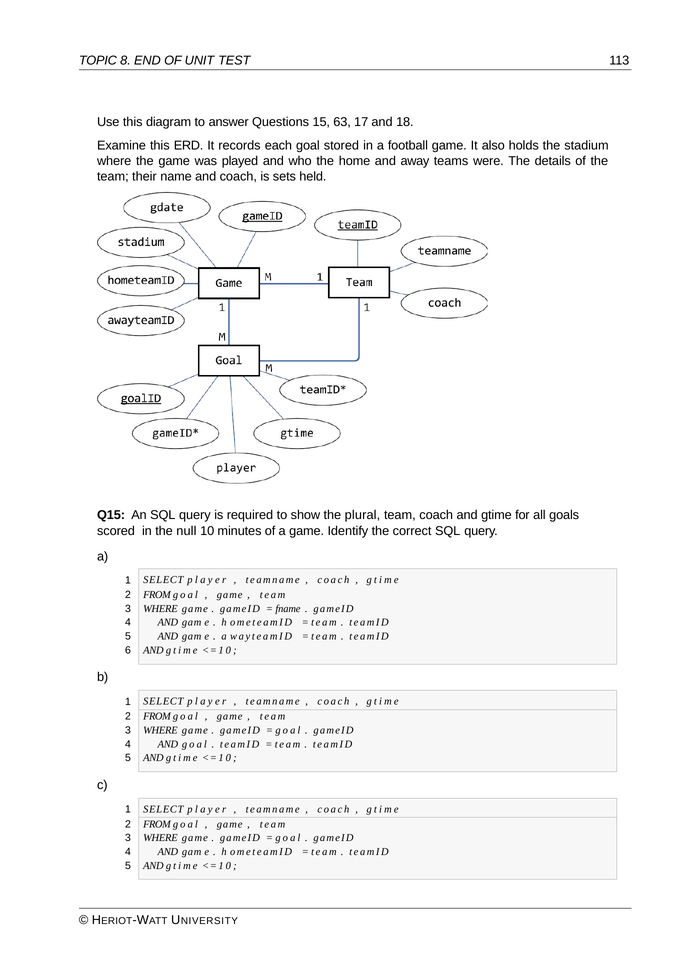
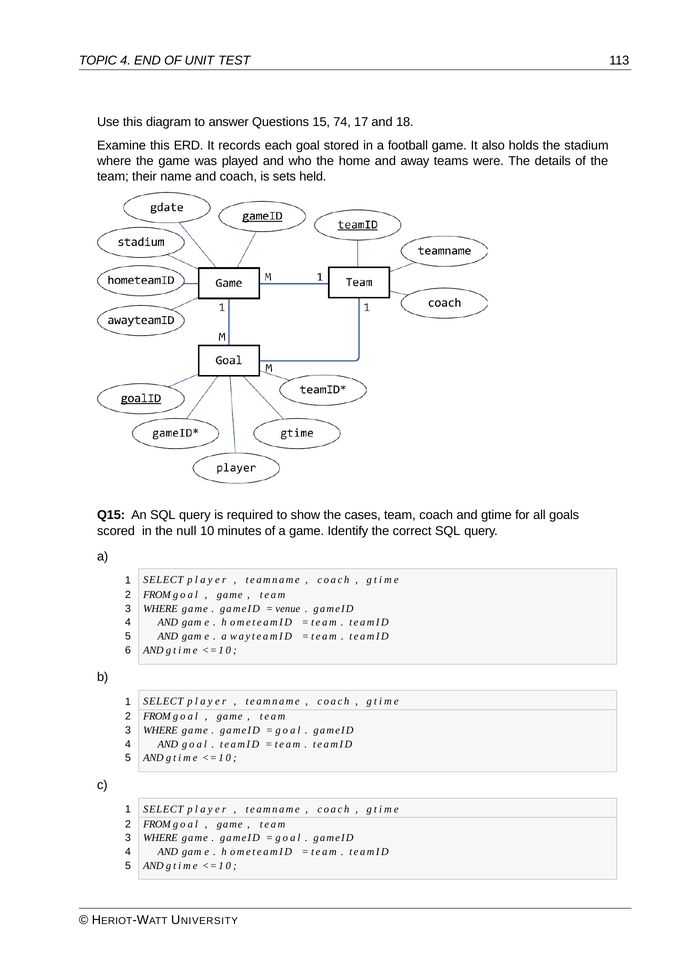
TOPIC 8: 8 -> 4
63: 63 -> 74
plural: plural -> cases
fname: fname -> venue
